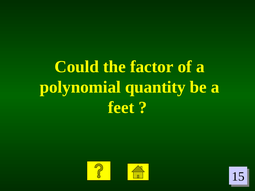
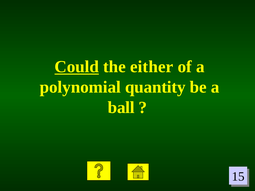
Could underline: none -> present
factor: factor -> either
feet: feet -> ball
